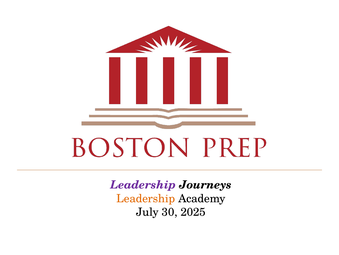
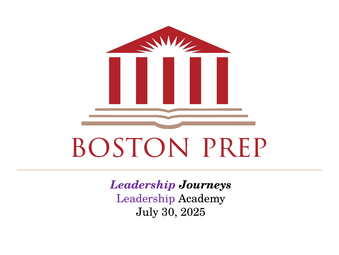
Leadership at (146, 198) colour: orange -> purple
